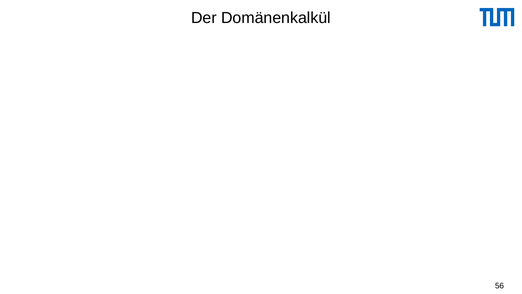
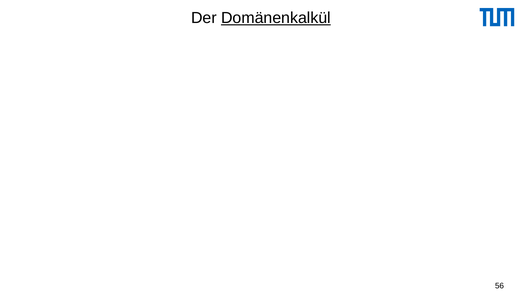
Domänenkalkül underline: none -> present
